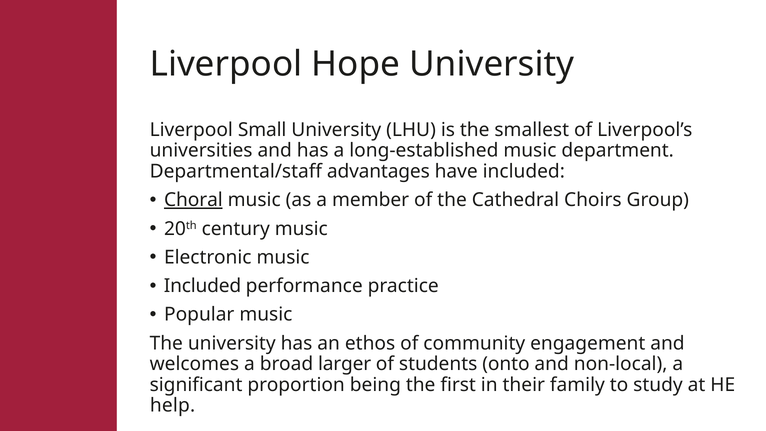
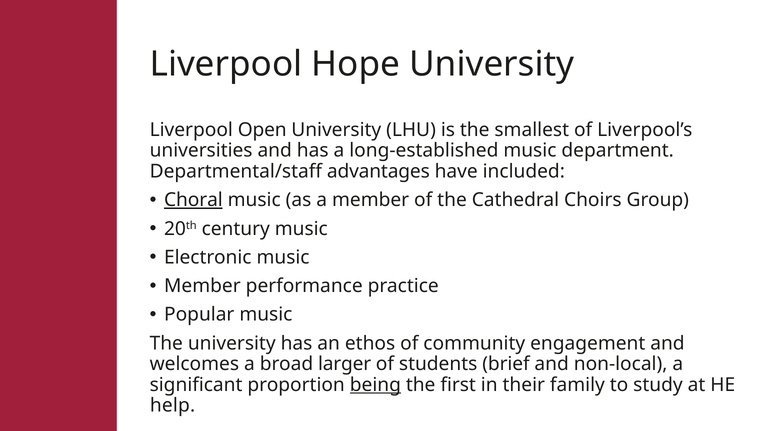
Small: Small -> Open
Included at (202, 286): Included -> Member
onto: onto -> brief
being underline: none -> present
